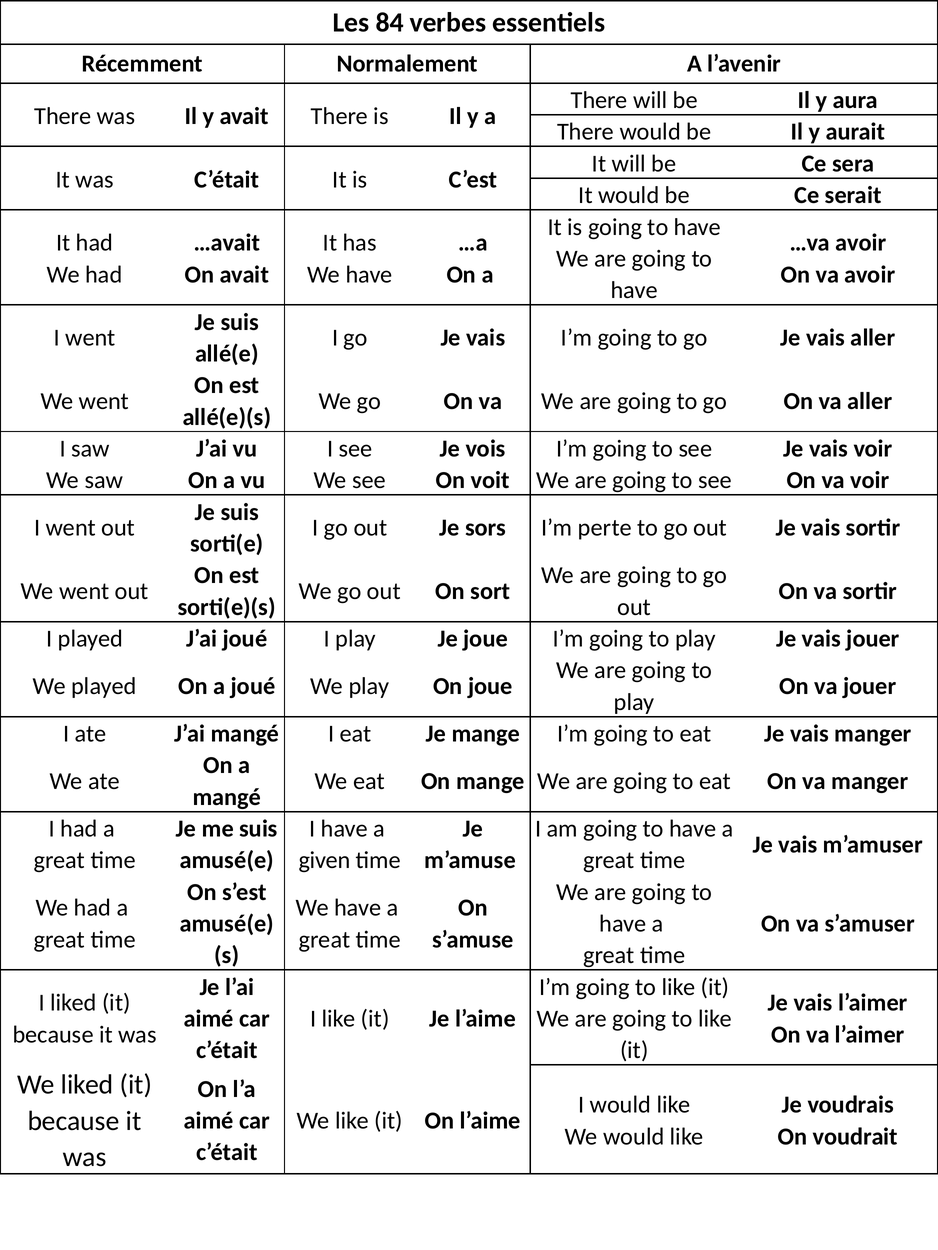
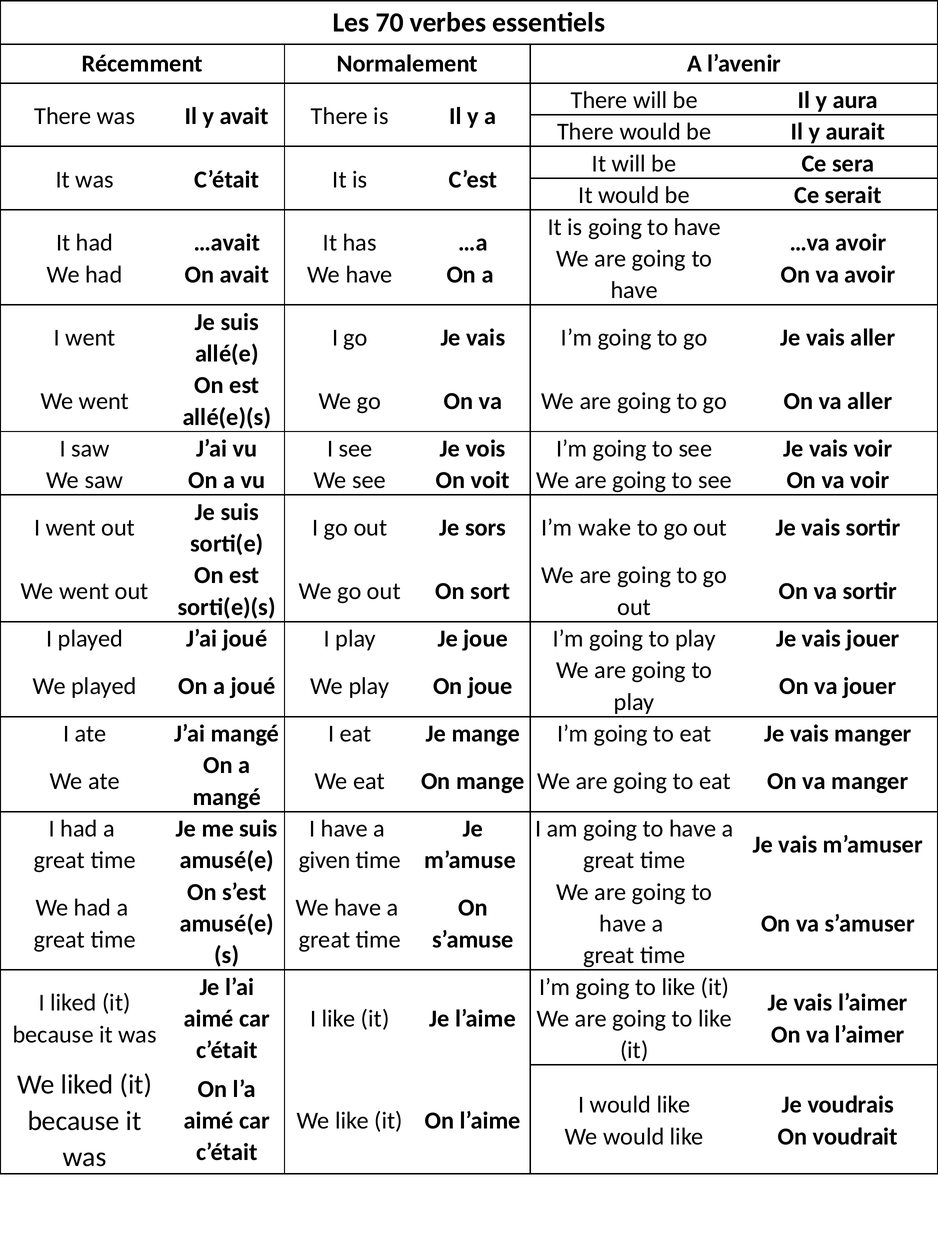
84: 84 -> 70
perte: perte -> wake
